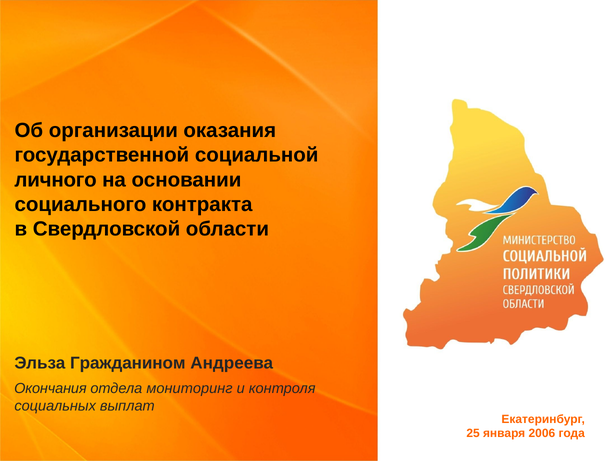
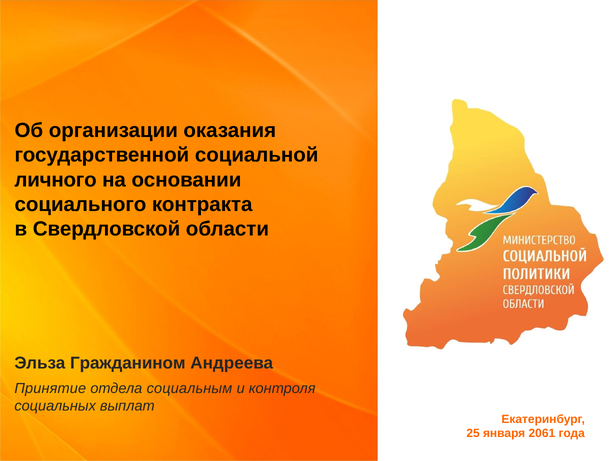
Окончания: Окончания -> Принятие
мониторинг: мониторинг -> социальным
2006: 2006 -> 2061
